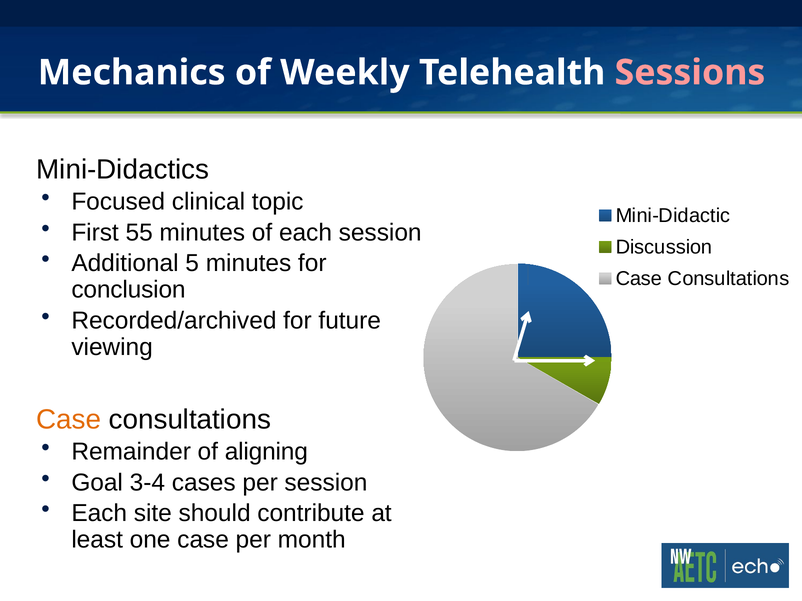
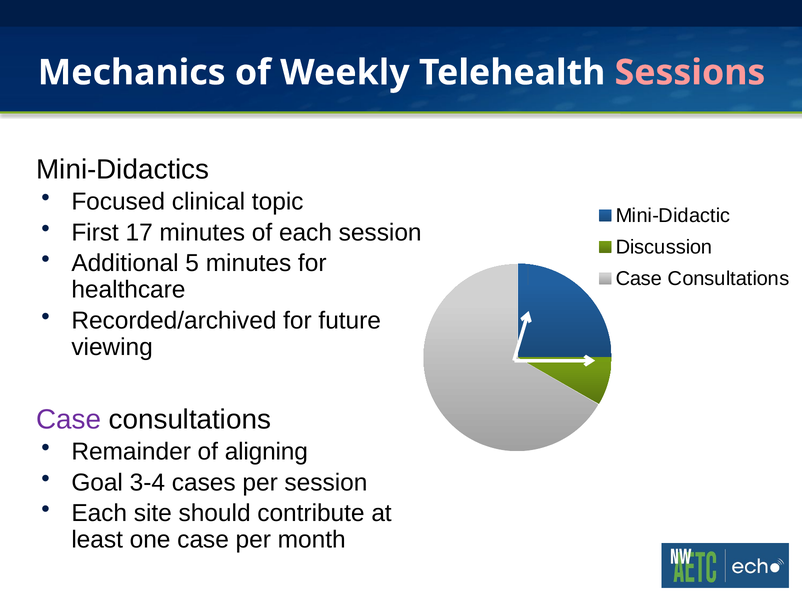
55: 55 -> 17
conclusion: conclusion -> healthcare
Case at (69, 420) colour: orange -> purple
